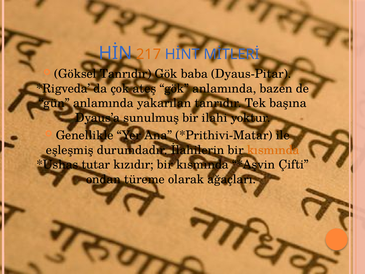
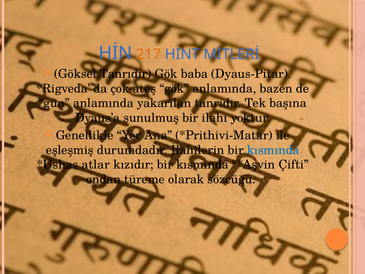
kısmında at (273, 150) colour: orange -> blue
tutar: tutar -> atlar
ağaçları: ağaçları -> sözcüğü
